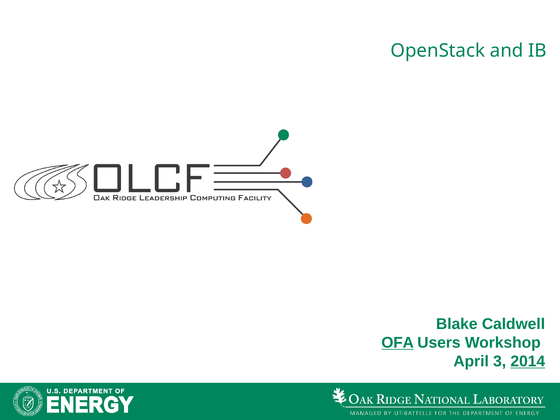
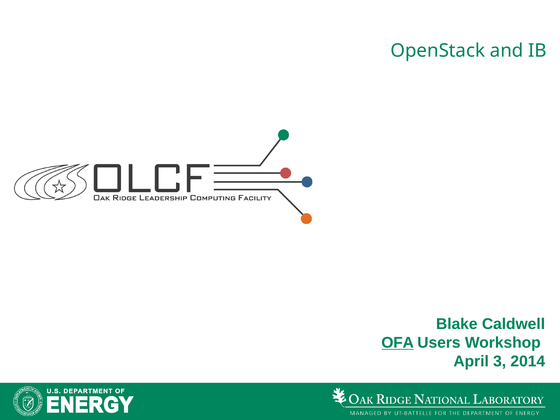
2014 underline: present -> none
